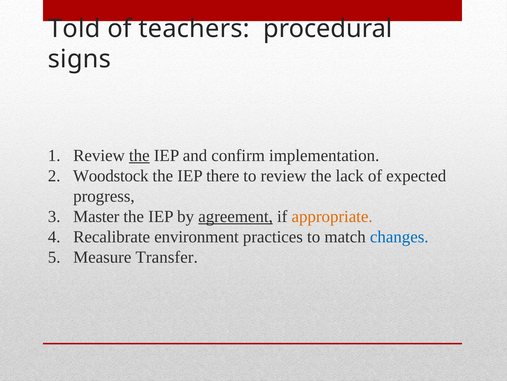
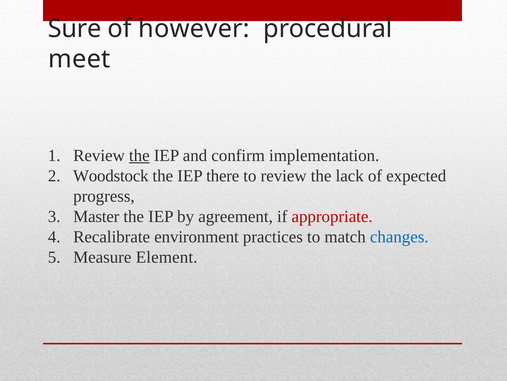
Told: Told -> Sure
teachers: teachers -> however
signs: signs -> meet
agreement underline: present -> none
appropriate colour: orange -> red
Transfer: Transfer -> Element
